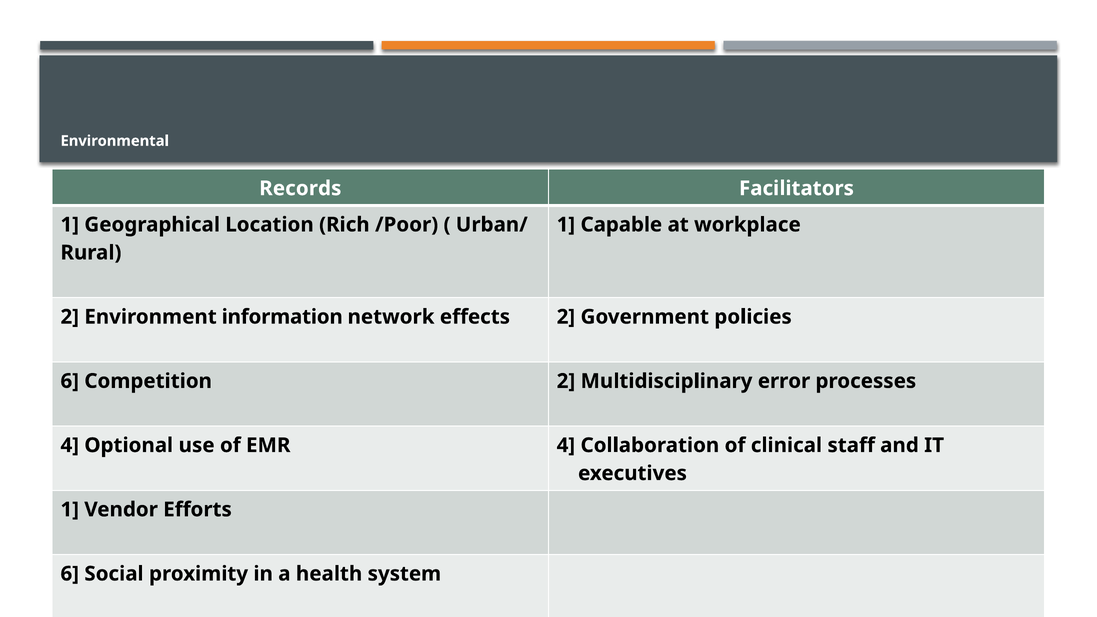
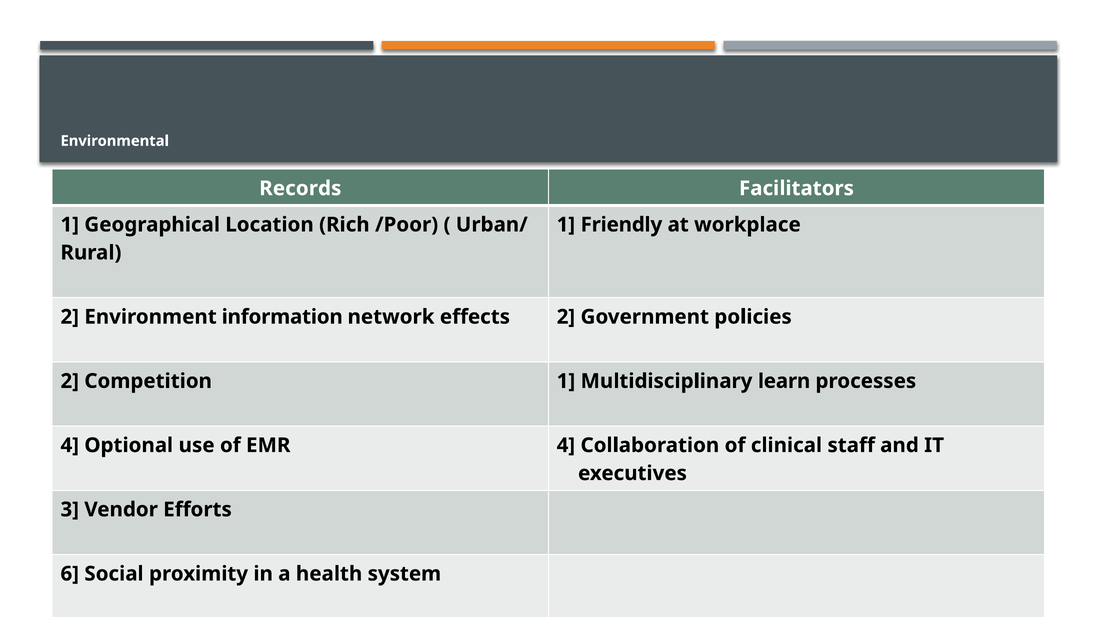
Capable: Capable -> Friendly
6 at (70, 381): 6 -> 2
Competition 2: 2 -> 1
error: error -> learn
1 at (70, 510): 1 -> 3
